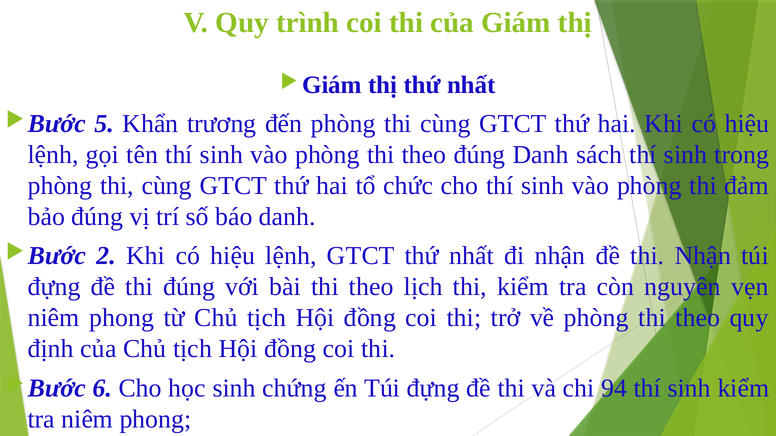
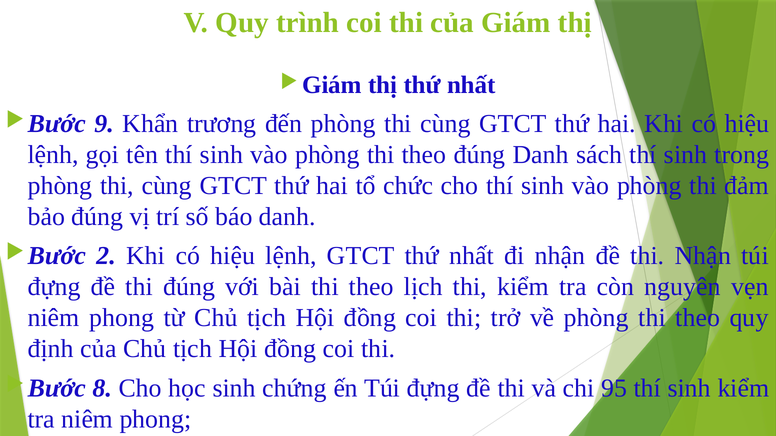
5: 5 -> 9
6: 6 -> 8
94: 94 -> 95
